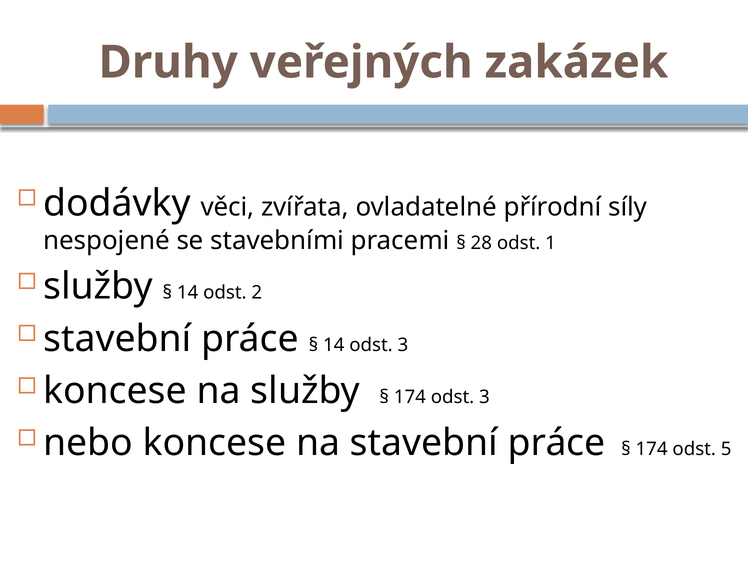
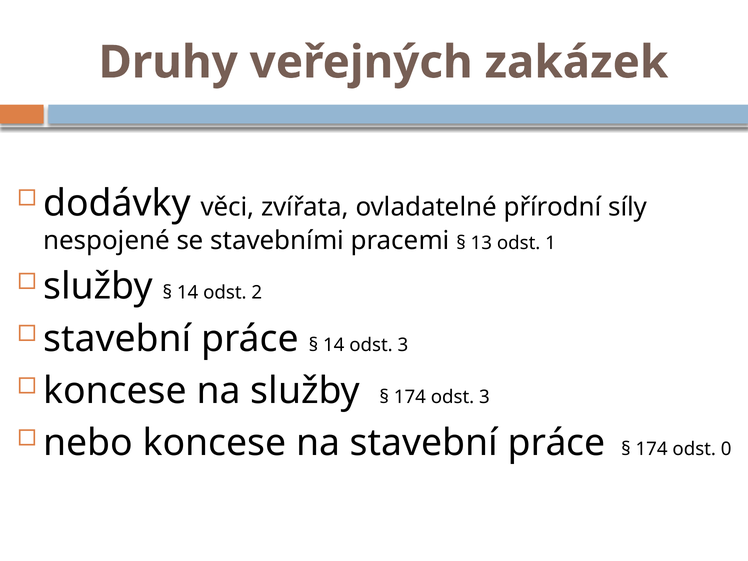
28: 28 -> 13
5: 5 -> 0
